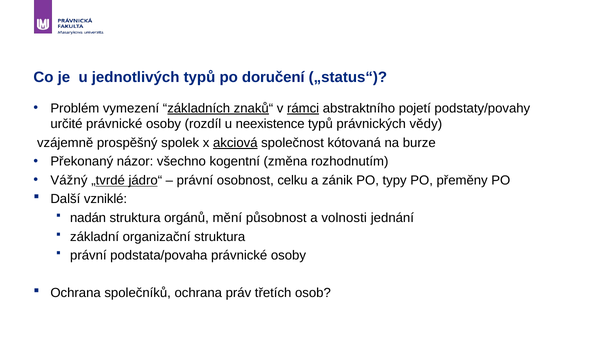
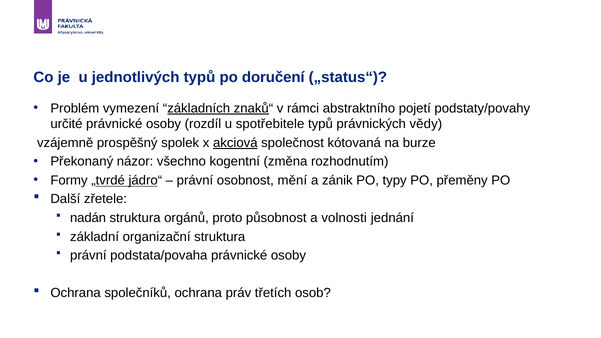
rámci underline: present -> none
neexistence: neexistence -> spotřebitele
Vážný: Vážný -> Formy
celku: celku -> mění
vzniklé: vzniklé -> zřetele
mění: mění -> proto
